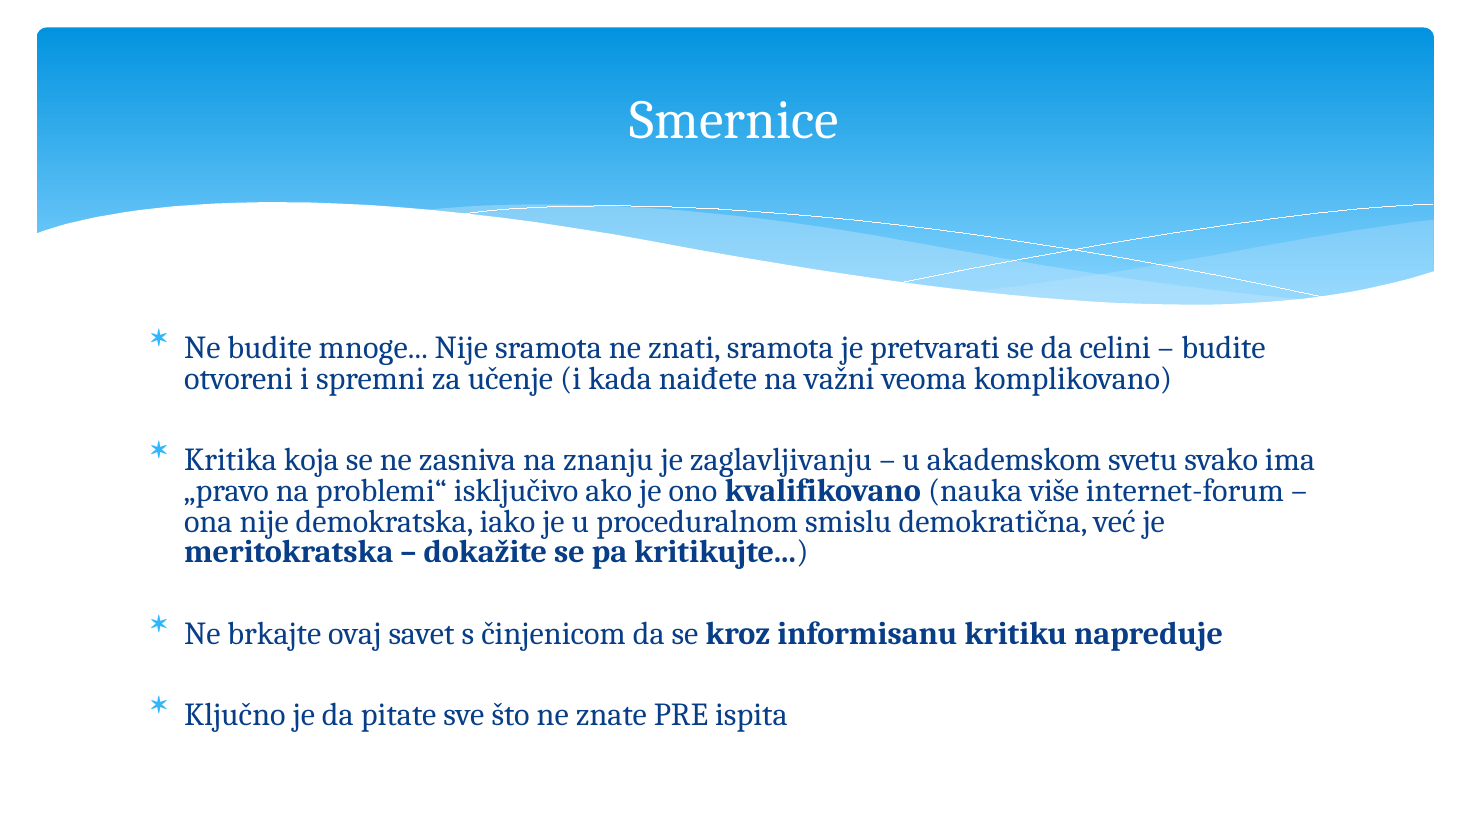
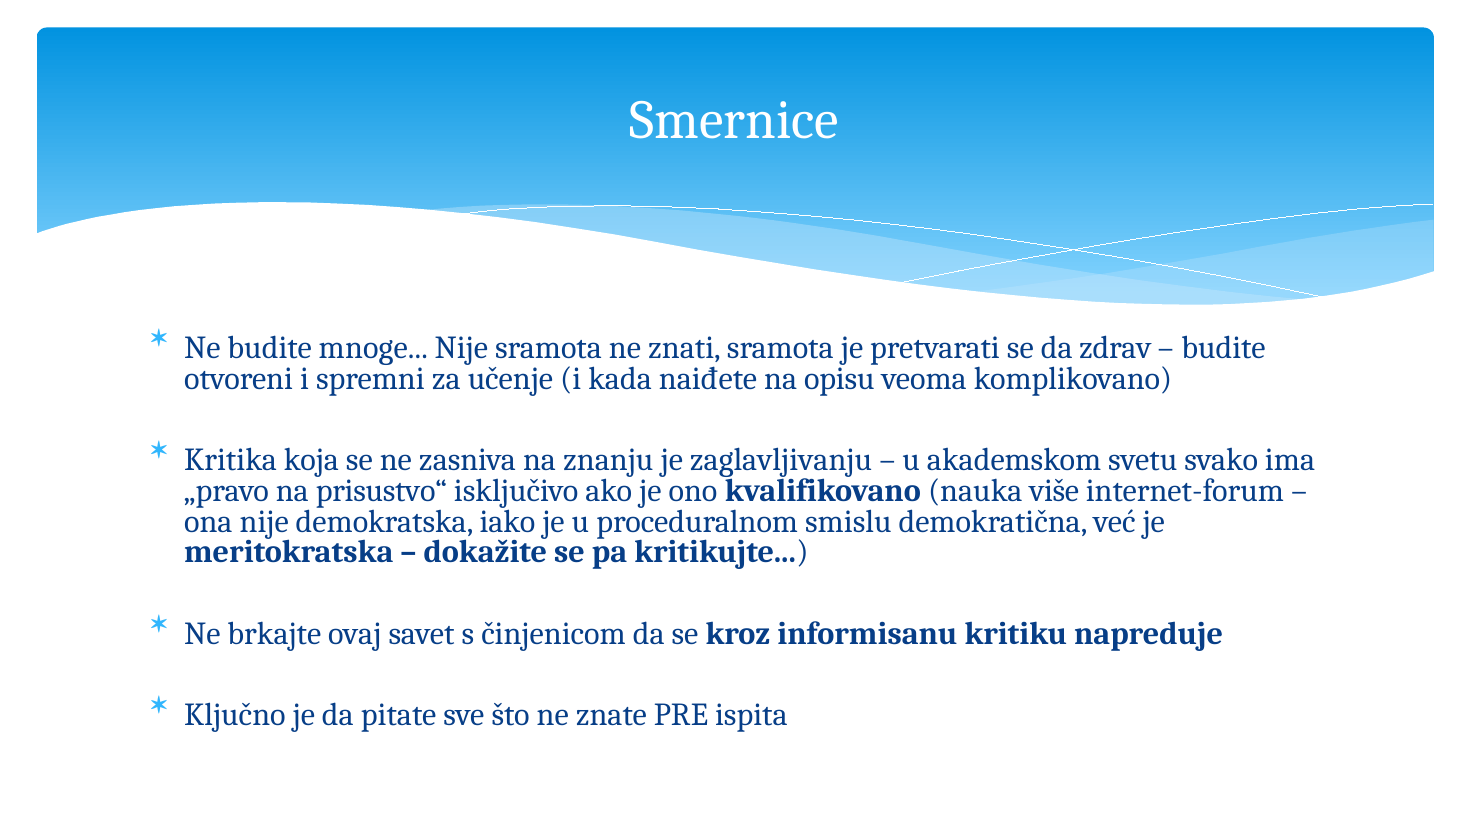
celini: celini -> zdrav
važni: važni -> opisu
problemi“: problemi“ -> prisustvo“
